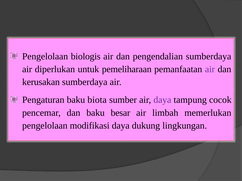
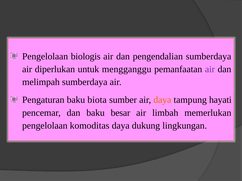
pemeliharaan: pemeliharaan -> mengganggu
kerusakan: kerusakan -> melimpah
daya at (162, 100) colour: purple -> orange
cocok: cocok -> hayati
modifikasi: modifikasi -> komoditas
